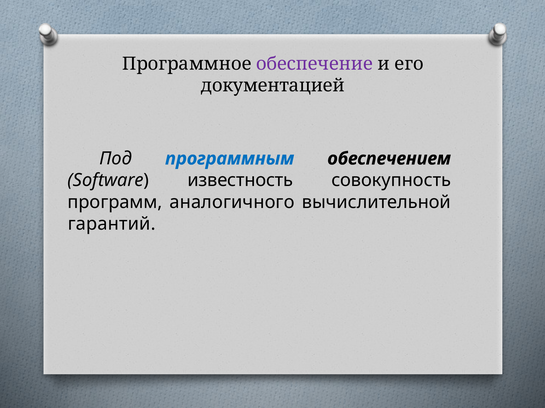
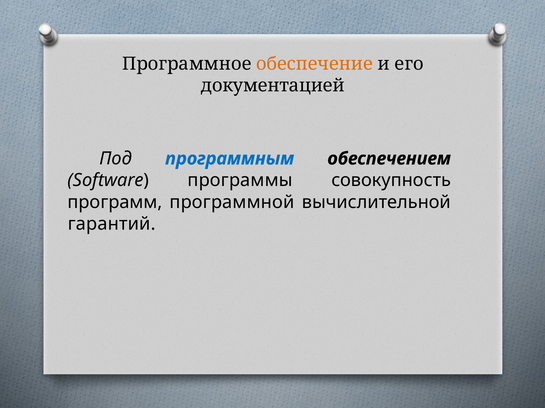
обеспечение colour: purple -> orange
известность: известность -> программы
аналогичного: аналогичного -> программной
